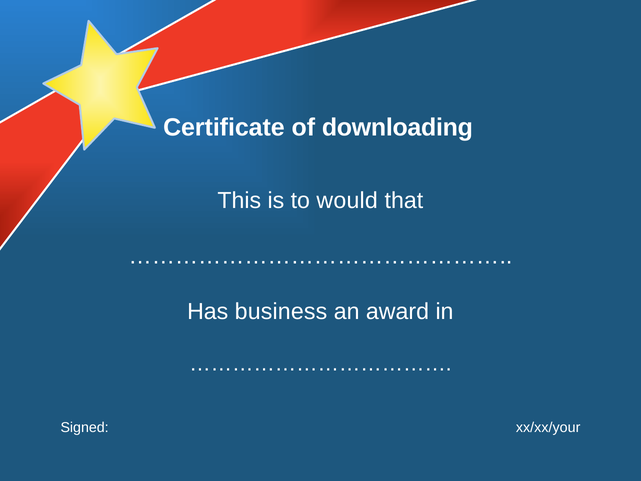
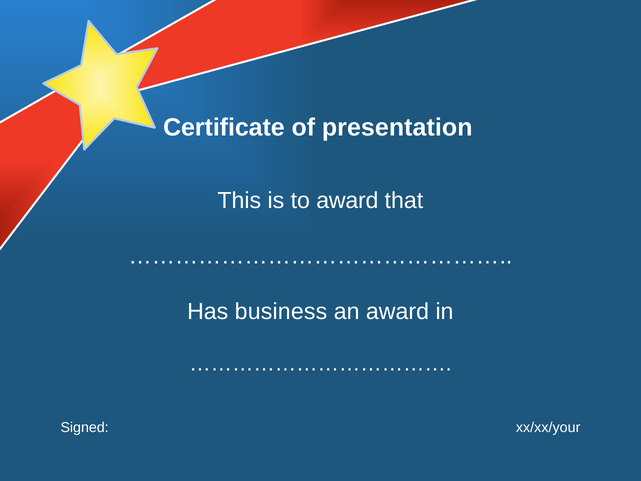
downloading: downloading -> presentation
to would: would -> award
